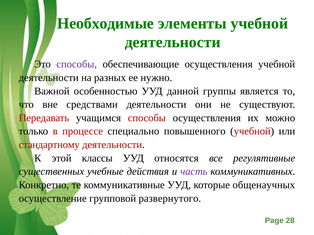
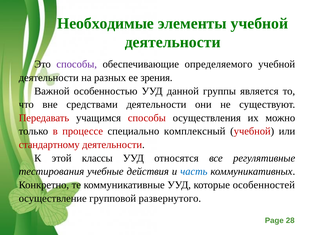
обеспечивающие осуществления: осуществления -> определяемого
нужно: нужно -> зрения
повышенного: повышенного -> комплексный
существенных: существенных -> тестирования
часть colour: purple -> blue
общенаучных: общенаучных -> особенностей
